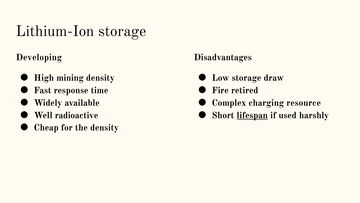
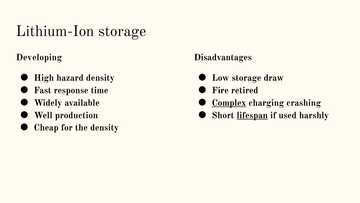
mining: mining -> hazard
Complex underline: none -> present
resource: resource -> crashing
radioactive: radioactive -> production
